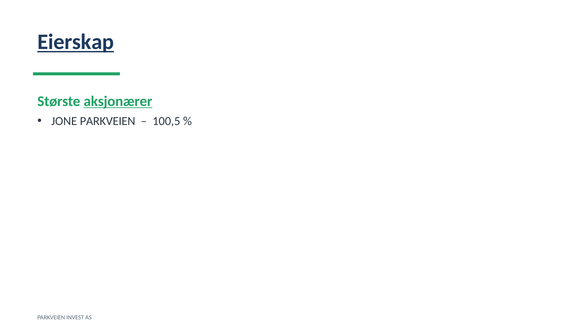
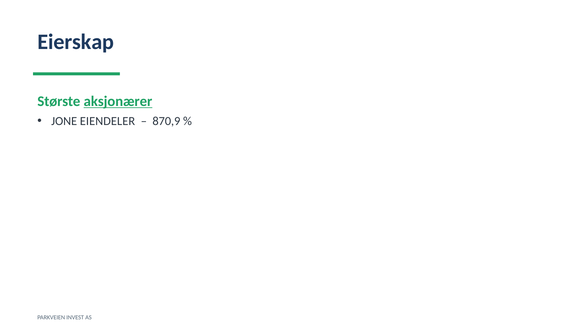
Eierskap underline: present -> none
JONE PARKVEIEN: PARKVEIEN -> EIENDELER
100,5: 100,5 -> 870,9
